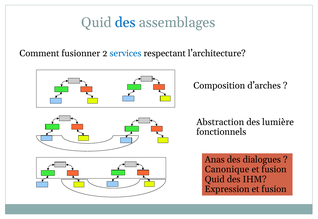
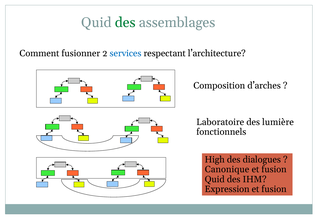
des at (125, 23) colour: blue -> green
Abstraction: Abstraction -> Laboratoire
Anas: Anas -> High
